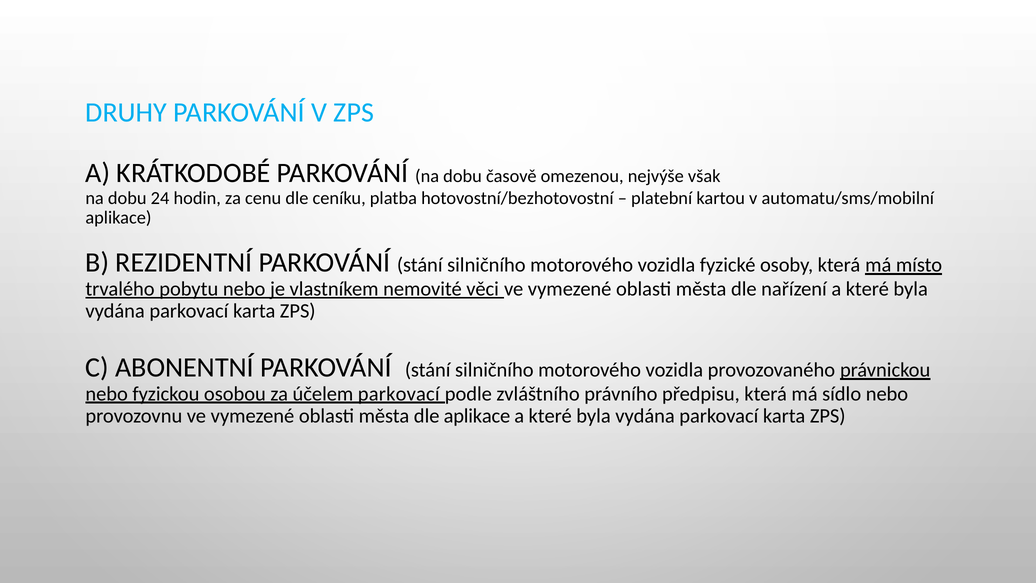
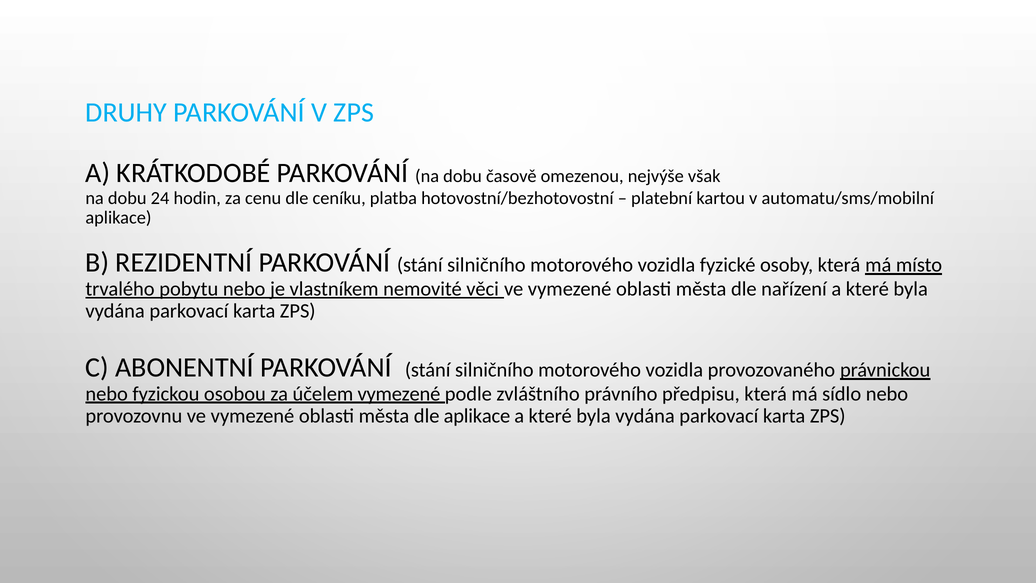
účelem parkovací: parkovací -> vymezené
